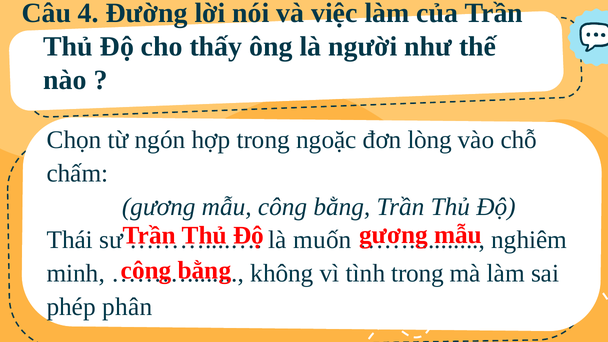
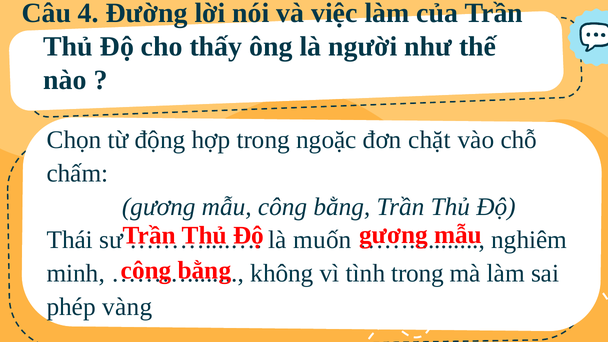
ngón: ngón -> động
lòng: lòng -> chặt
phân: phân -> vàng
